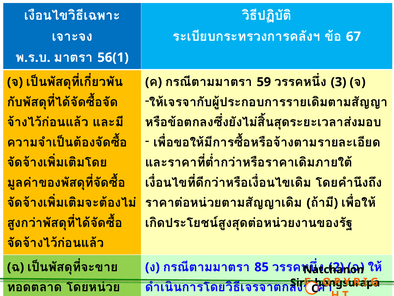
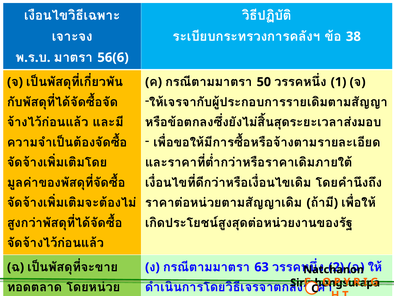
67: 67 -> 38
56(1: 56(1 -> 56(6
59: 59 -> 50
3: 3 -> 1
85: 85 -> 63
